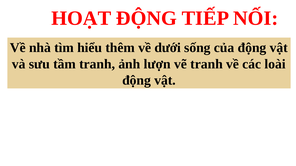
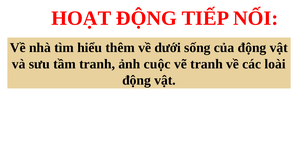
lượn: lượn -> cuộc
